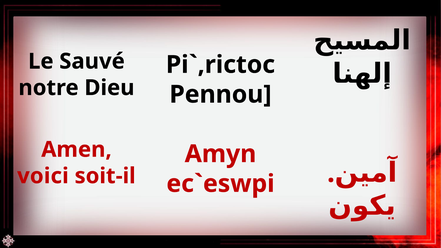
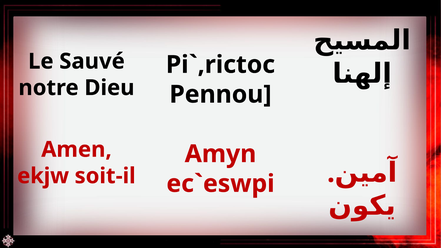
voici: voici -> ekjw
